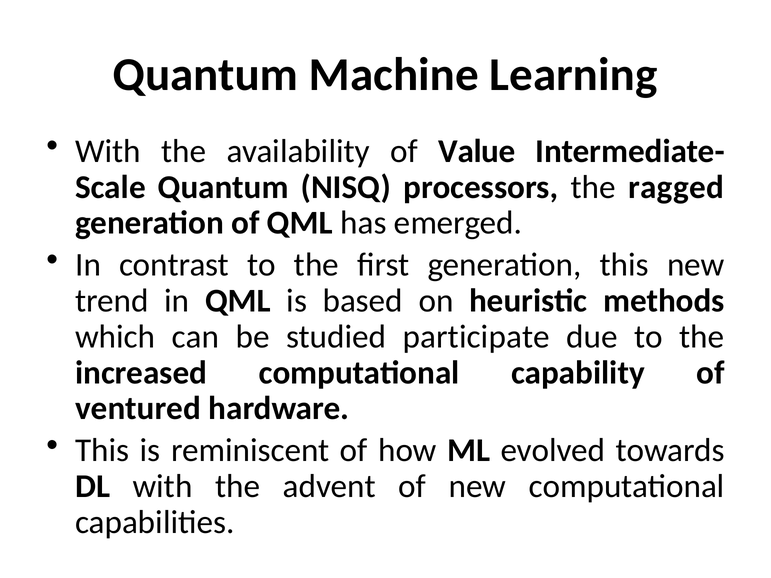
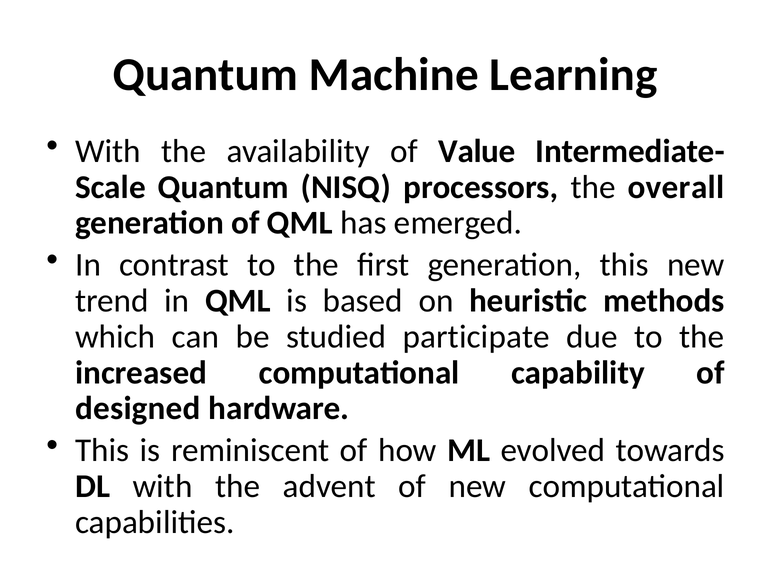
ragged: ragged -> overall
ventured: ventured -> designed
